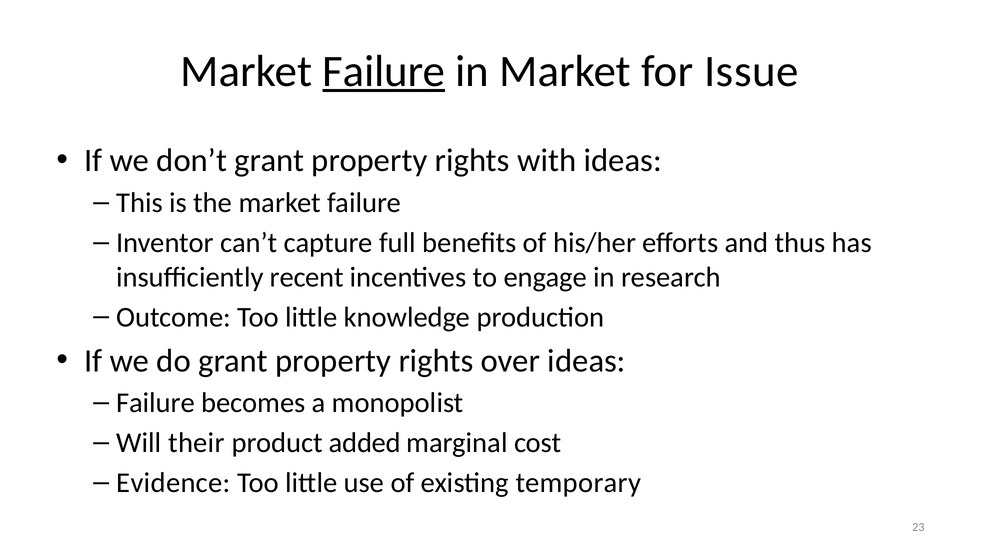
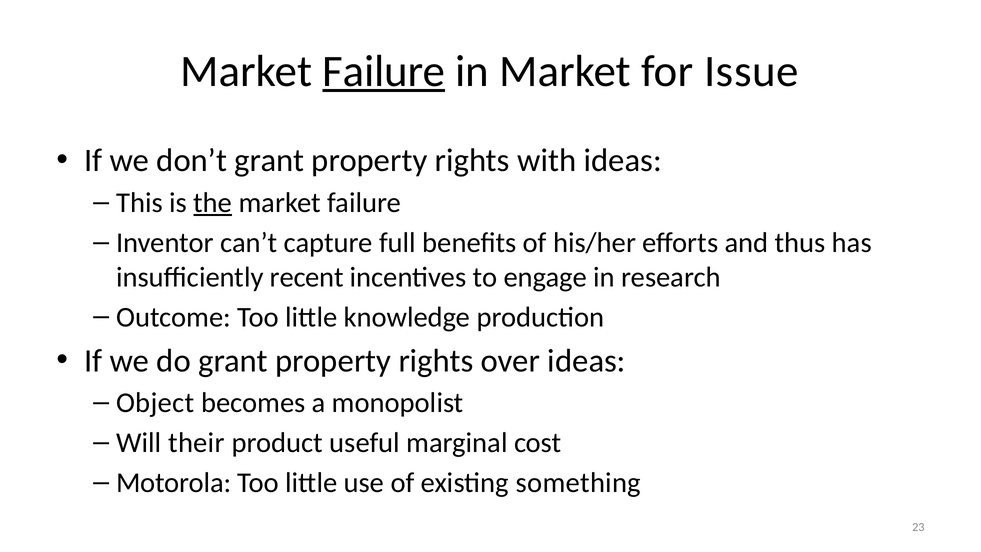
the underline: none -> present
Failure at (155, 403): Failure -> Object
added: added -> useful
Evidence: Evidence -> Motorola
temporary: temporary -> something
